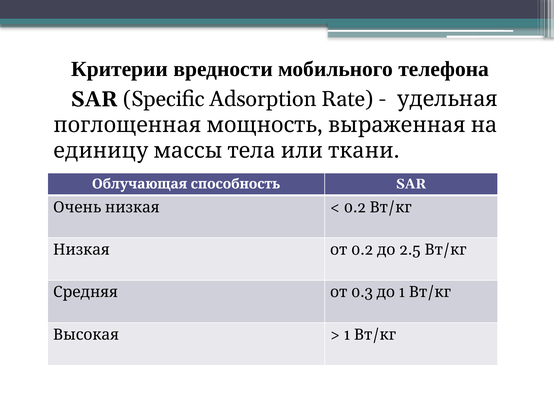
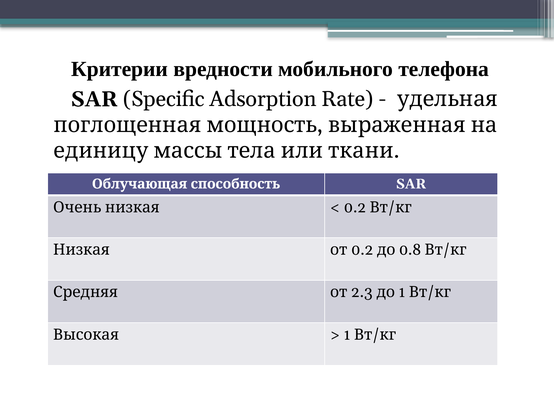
2.5: 2.5 -> 0.8
0.3: 0.3 -> 2.3
